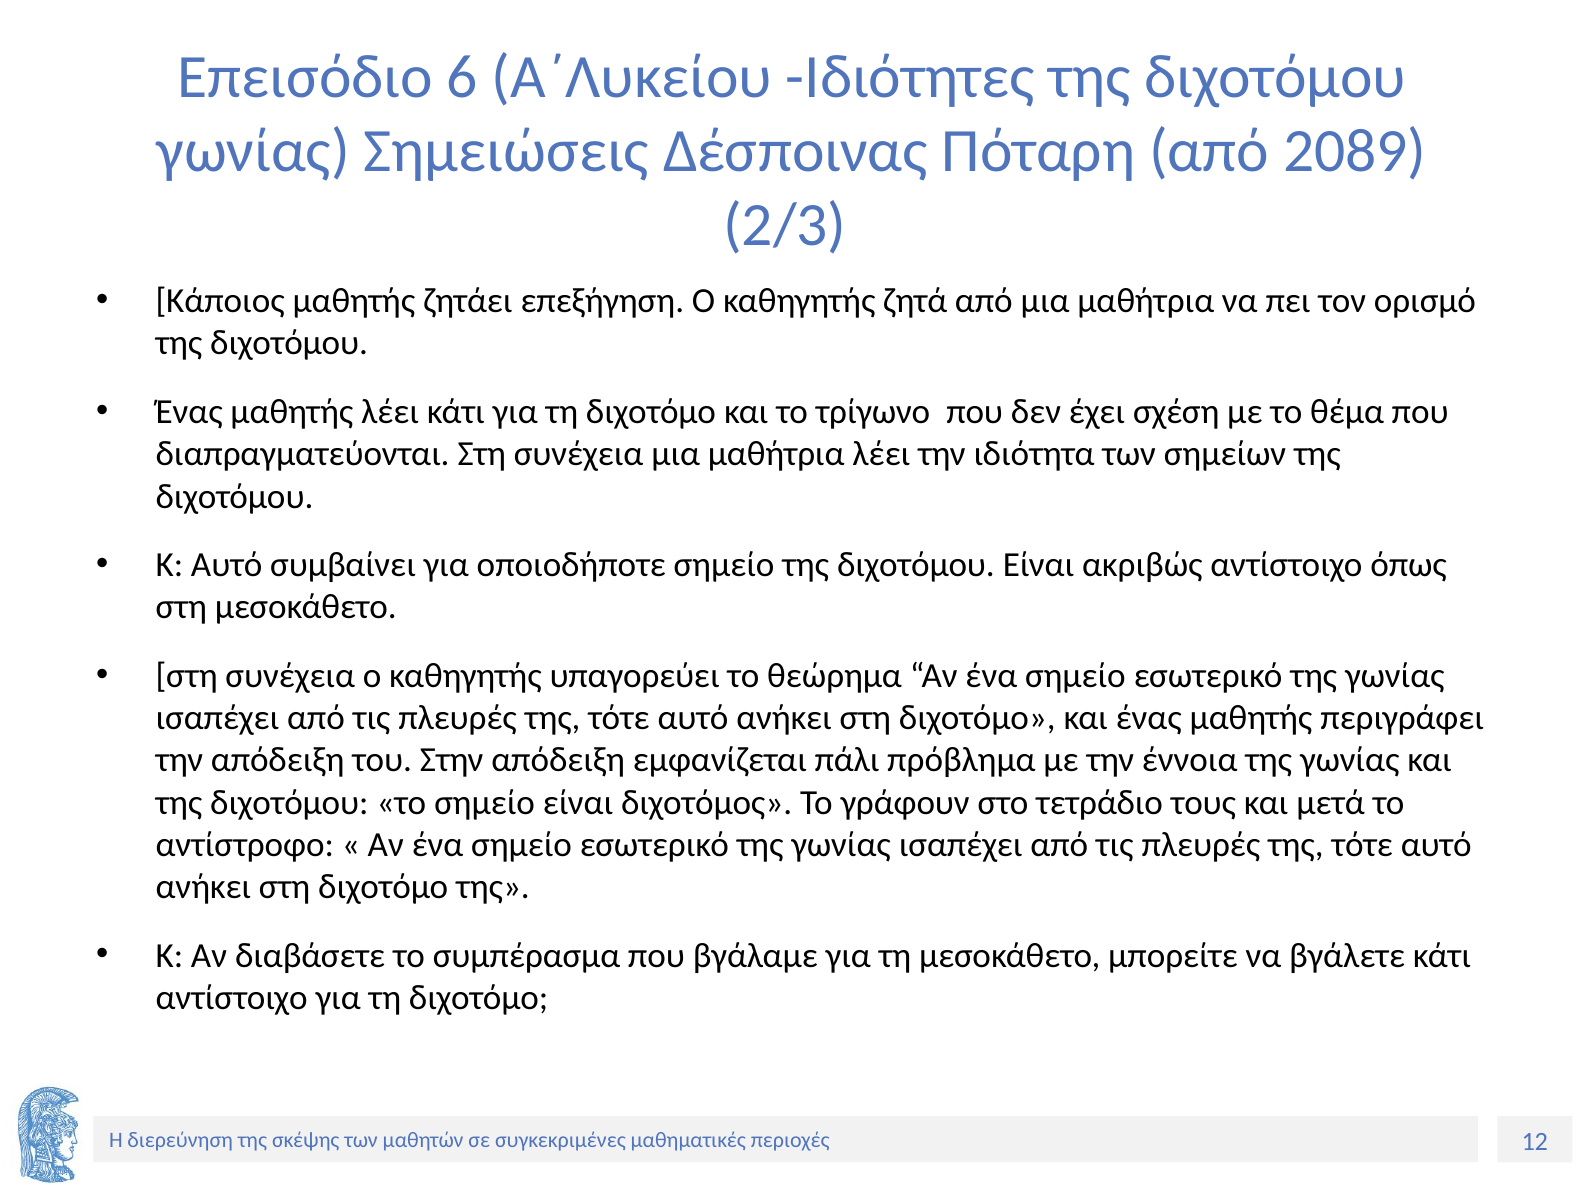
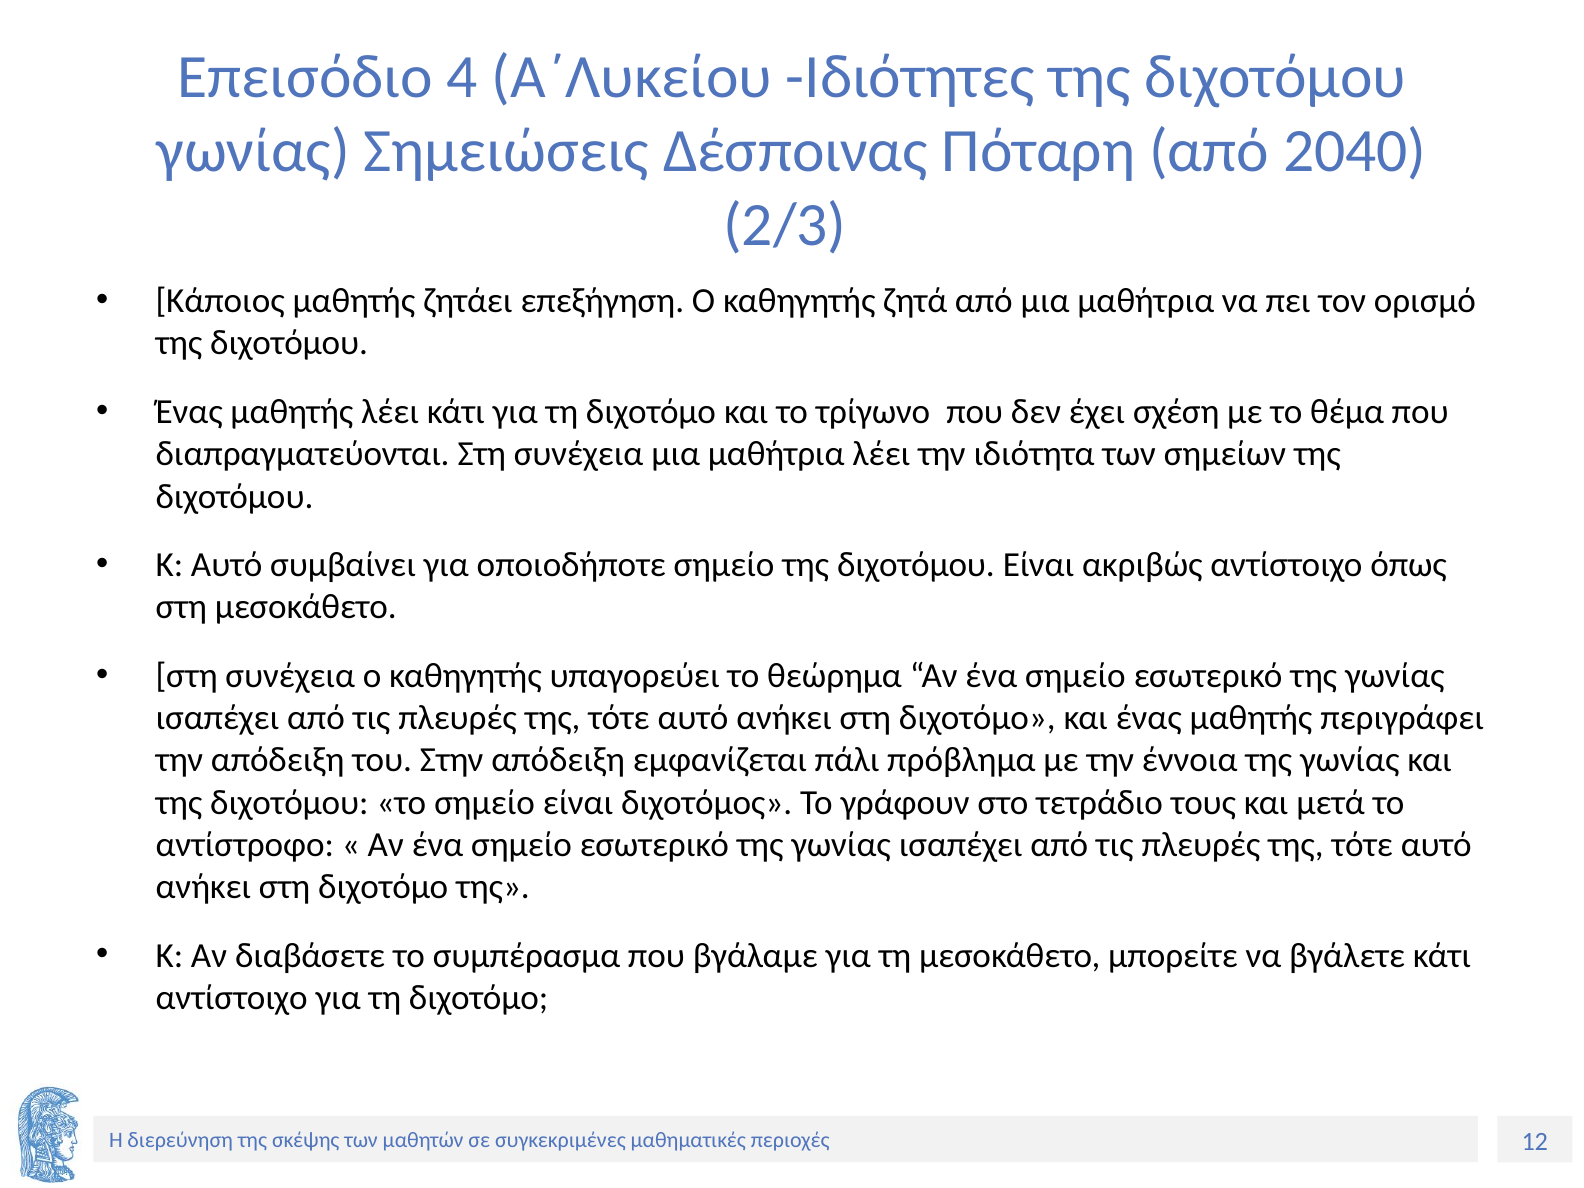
6: 6 -> 4
2089: 2089 -> 2040
